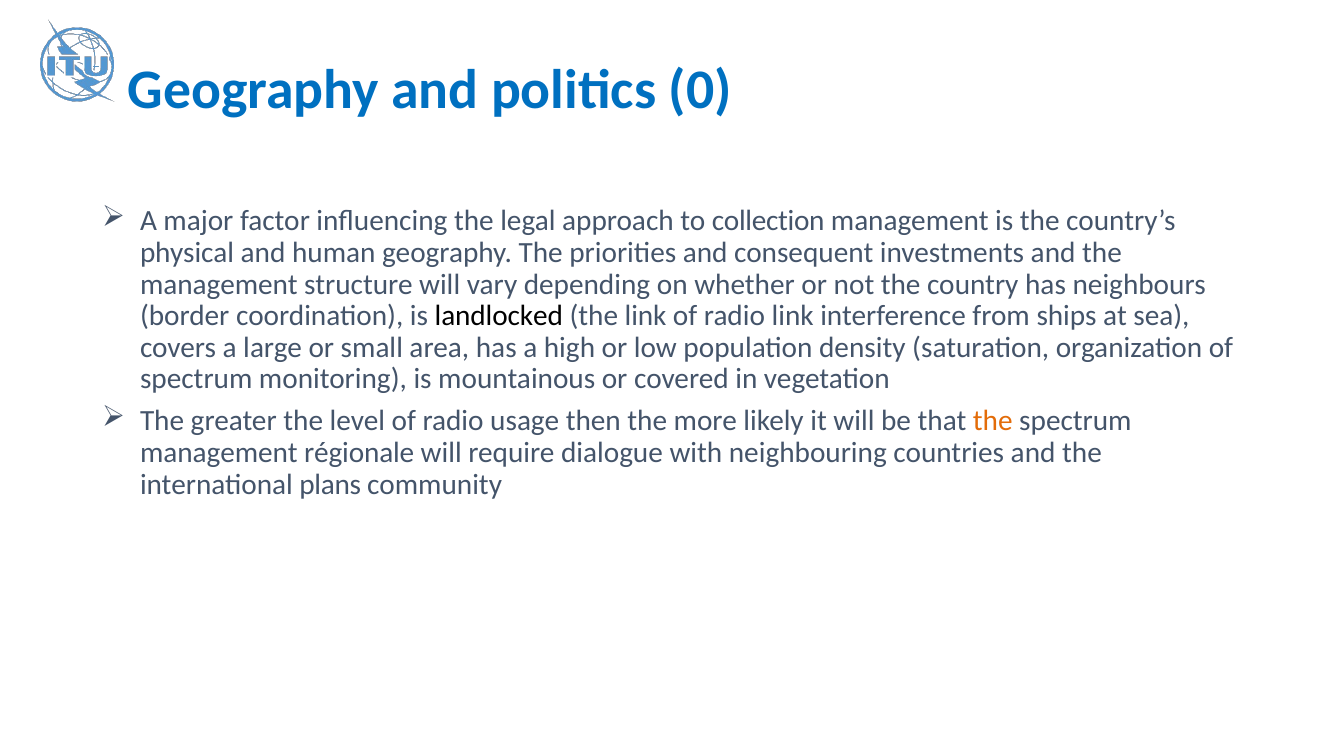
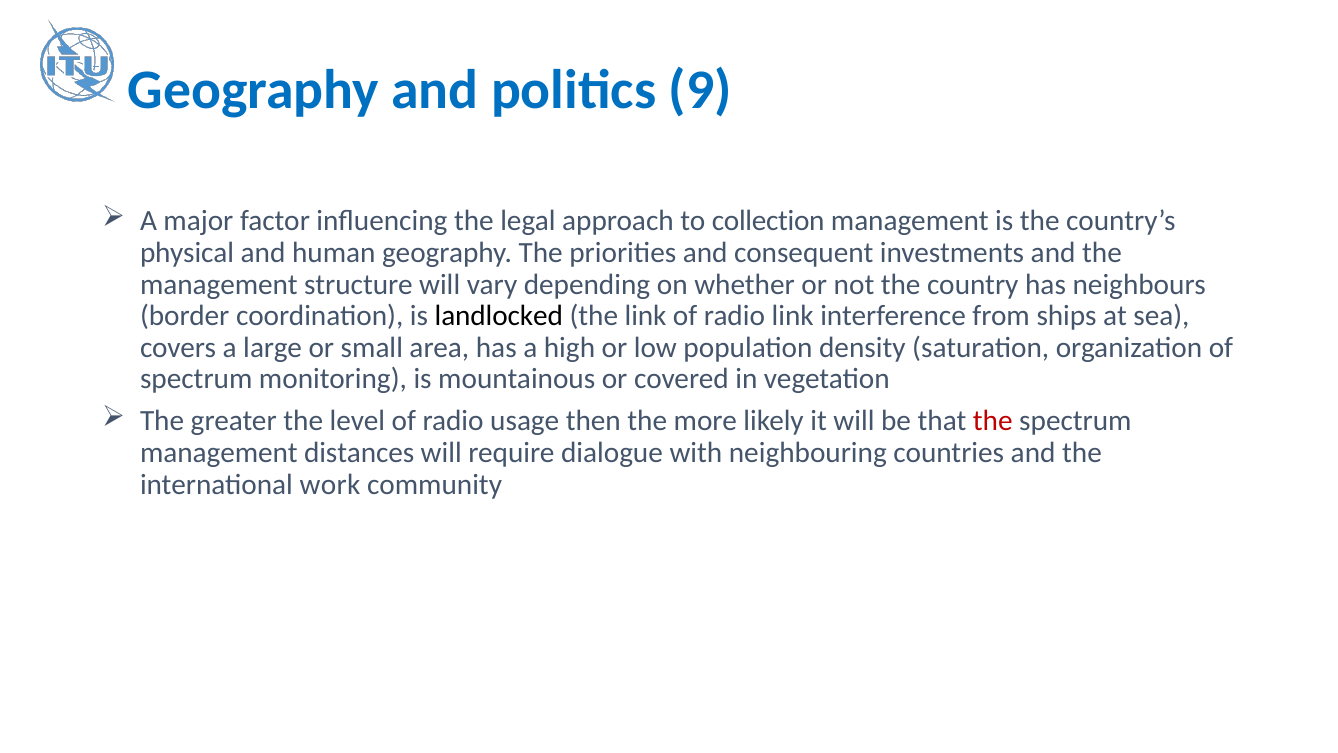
0: 0 -> 9
the at (993, 421) colour: orange -> red
régionale: régionale -> distances
plans: plans -> work
